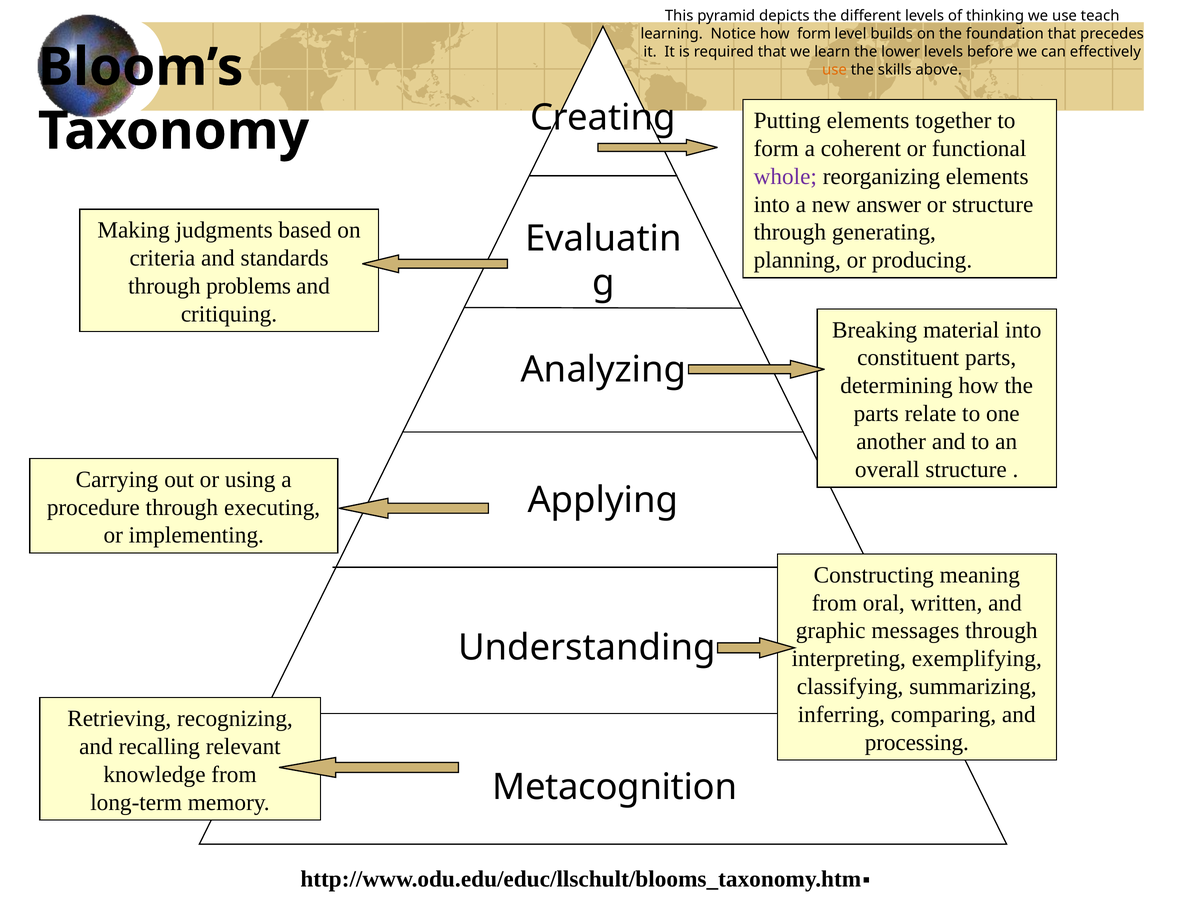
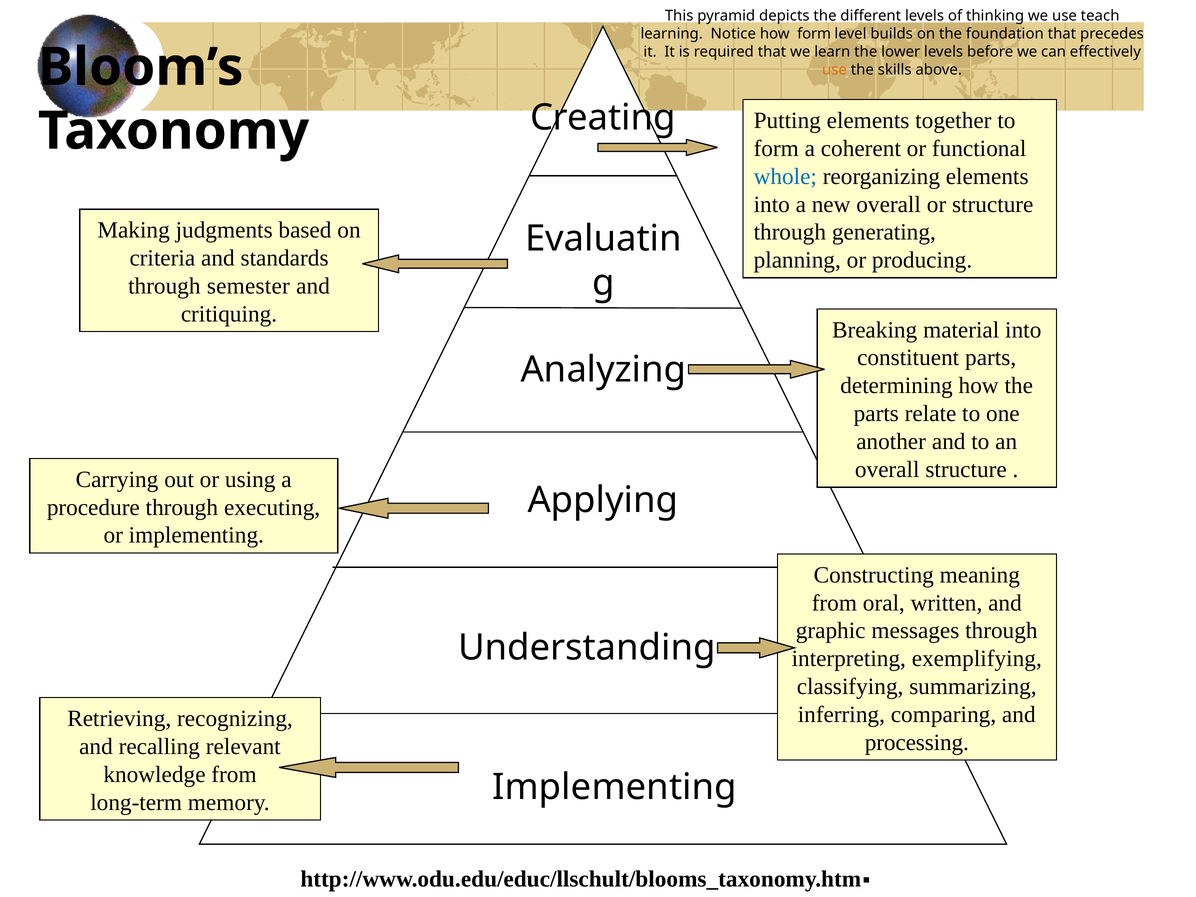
whole colour: purple -> blue
new answer: answer -> overall
problems: problems -> semester
Metacognition at (615, 787): Metacognition -> Implementing
